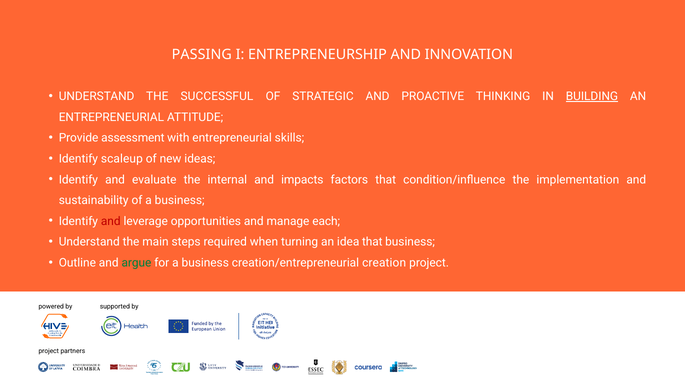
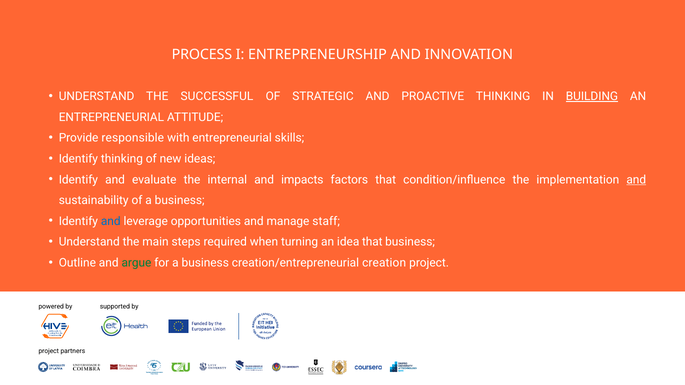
PASSING: PASSING -> PROCESS
assessment: assessment -> responsible
Identify scaleup: scaleup -> thinking
and at (636, 180) underline: none -> present
and at (111, 221) colour: red -> blue
each: each -> staff
